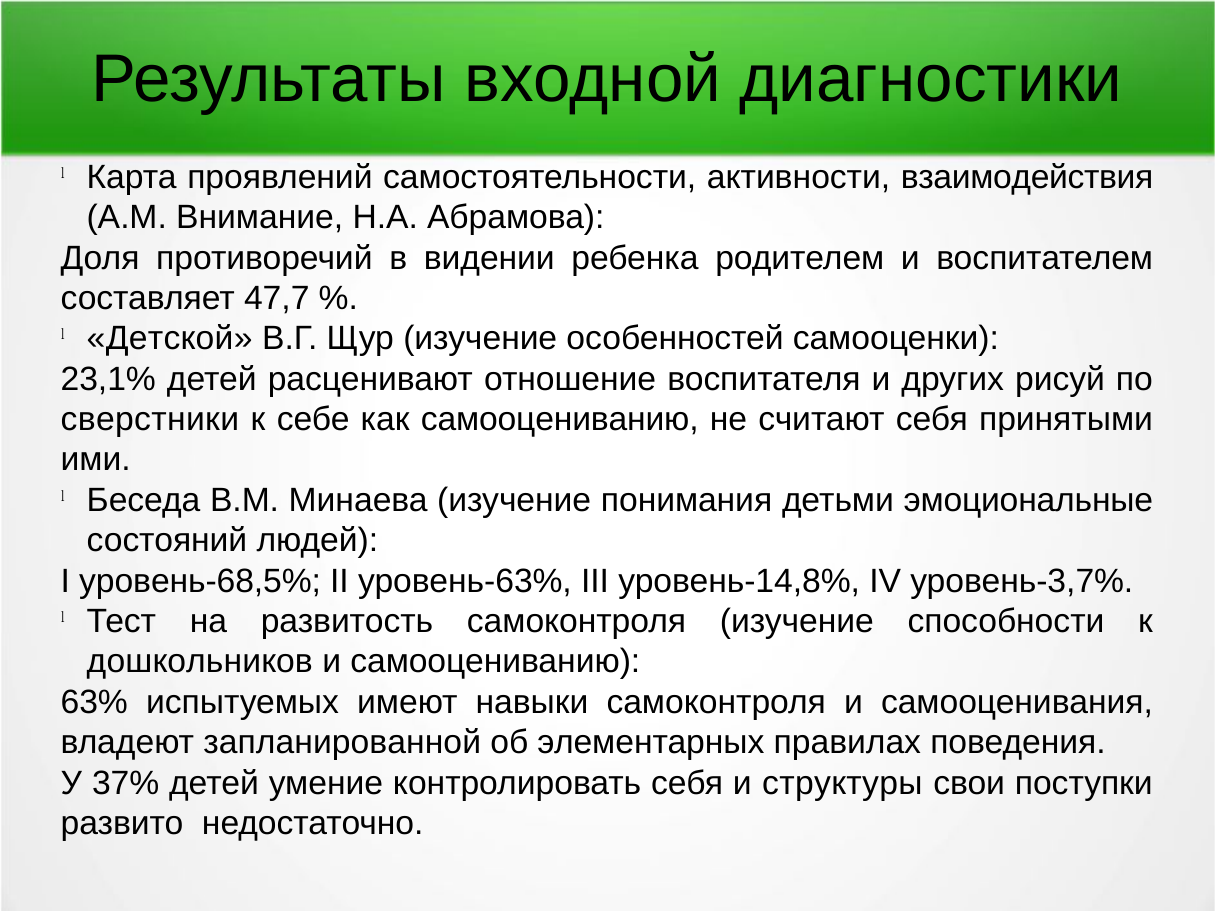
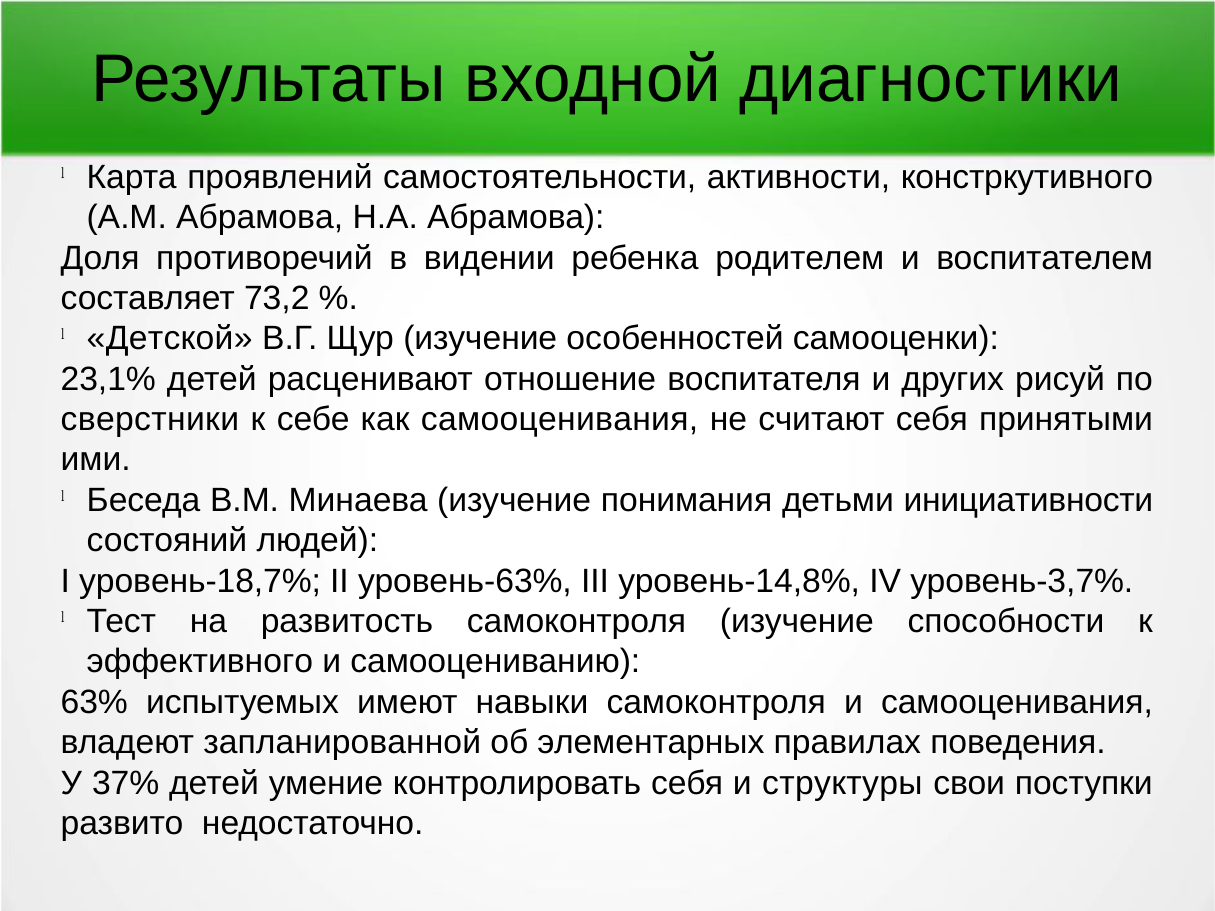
взаимодействия: взаимодействия -> констркутивного
А.М Внимание: Внимание -> Абрамова
47,7: 47,7 -> 73,2
как самооцениванию: самооцениванию -> самооценивания
эмоциональные: эмоциональные -> инициативности
уровень-68,5%: уровень-68,5% -> уровень-18,7%
дошкольников: дошкольников -> эффективного
